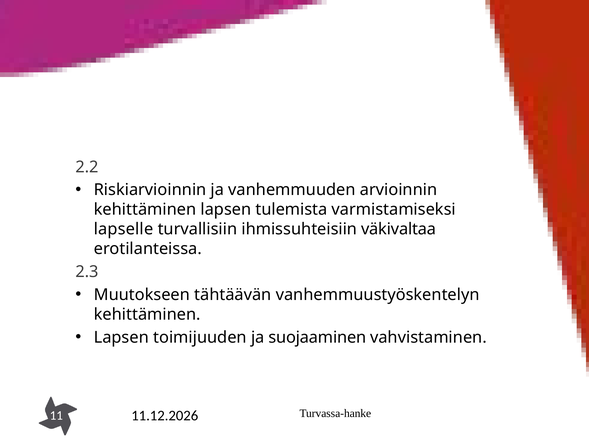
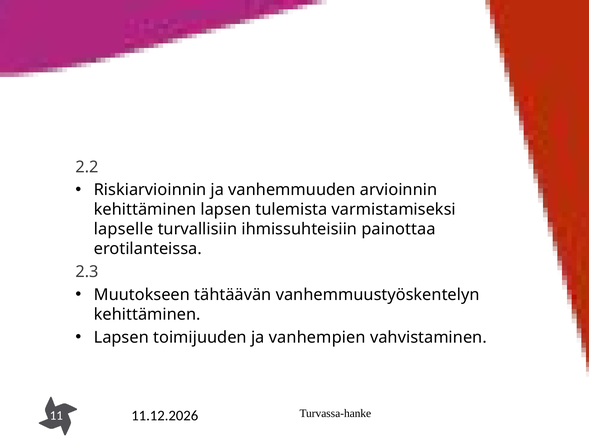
väkivaltaa: väkivaltaa -> painottaa
suojaaminen: suojaaminen -> vanhempien
